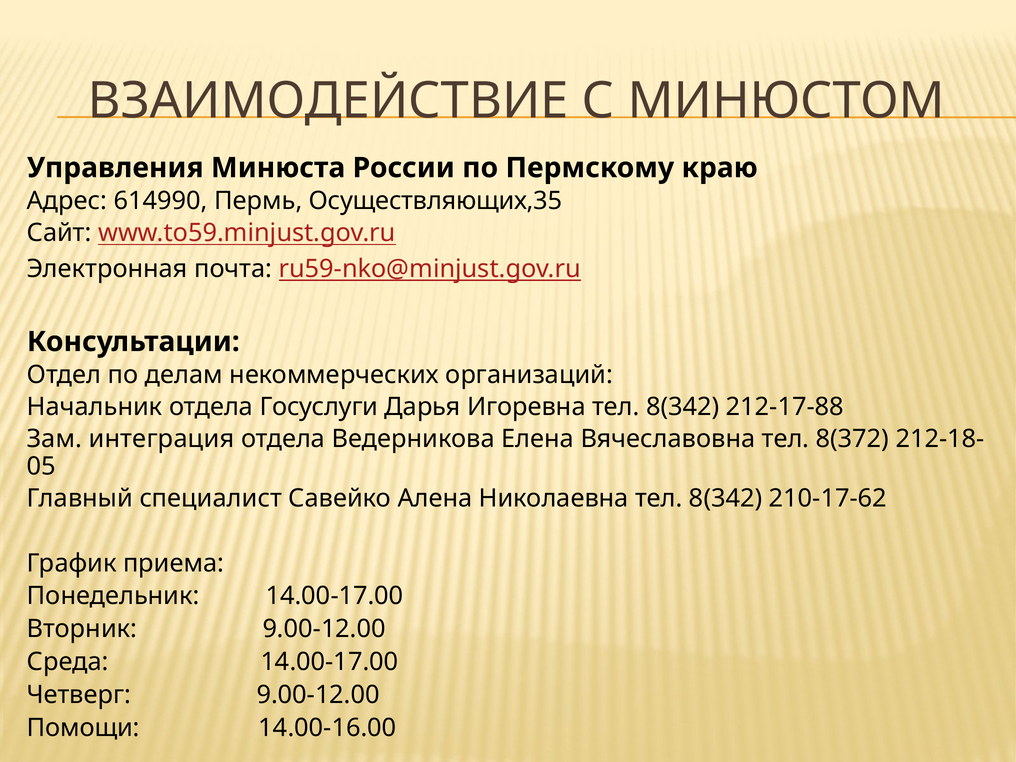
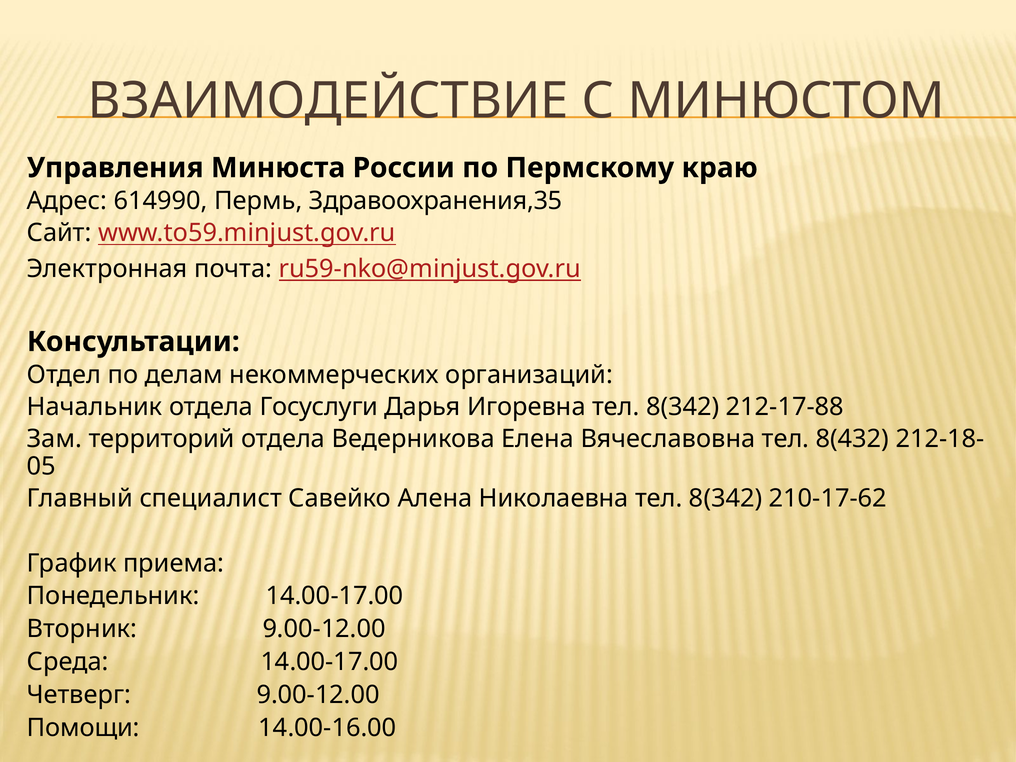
Осуществляющих,35: Осуществляющих,35 -> Здравоохранения,35
интеграция: интеграция -> территорий
8(372: 8(372 -> 8(432
